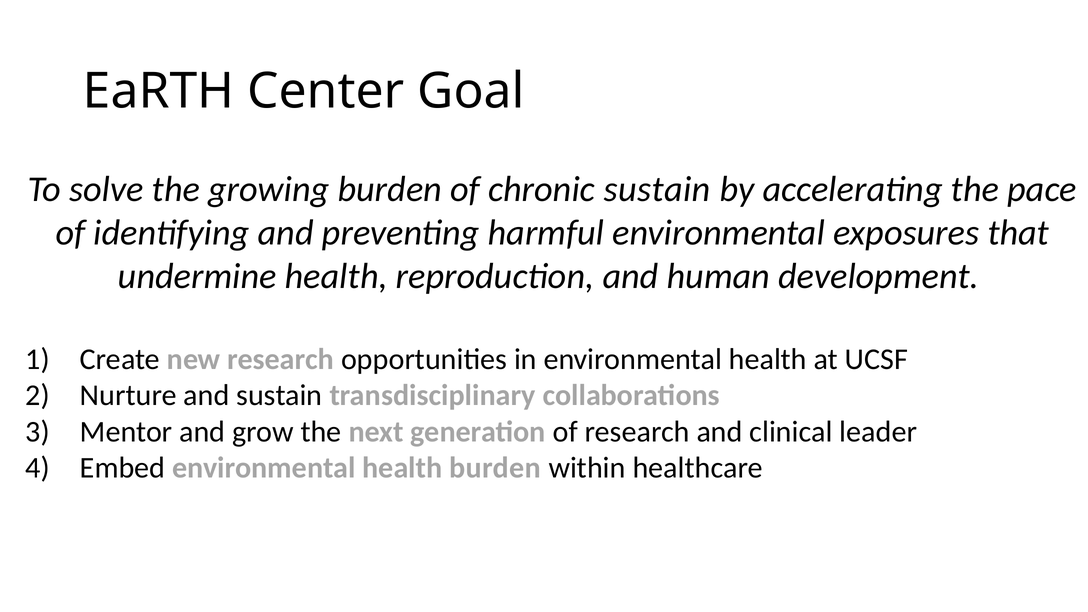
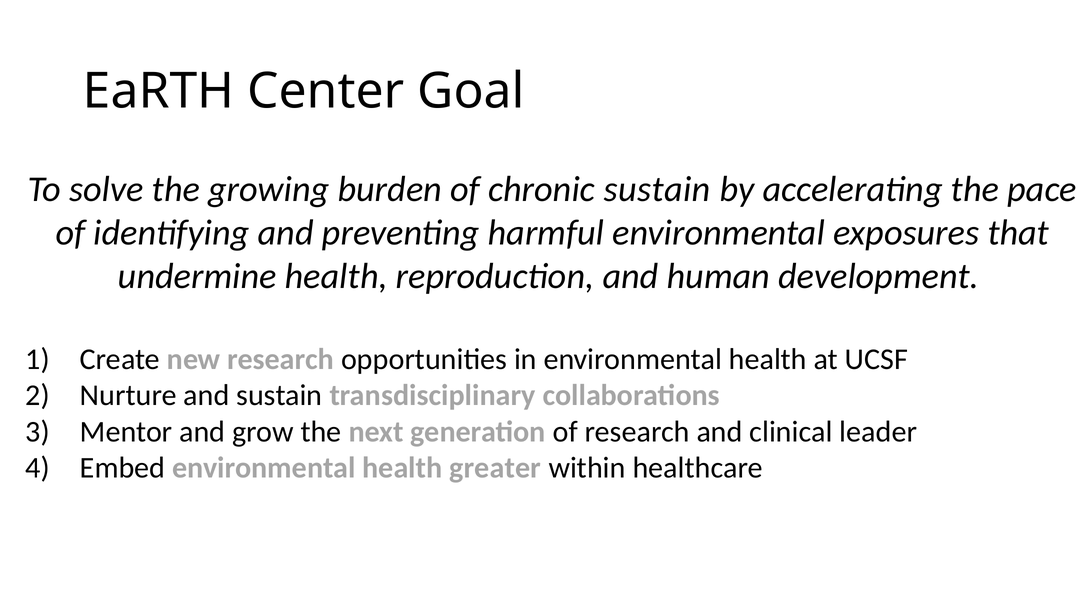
health burden: burden -> greater
